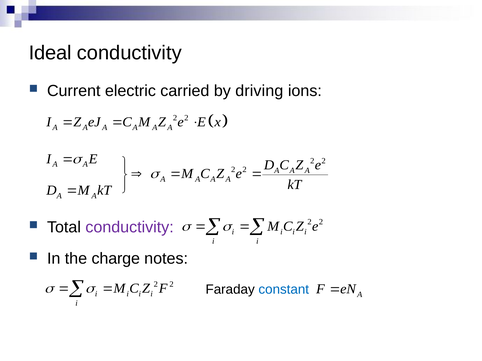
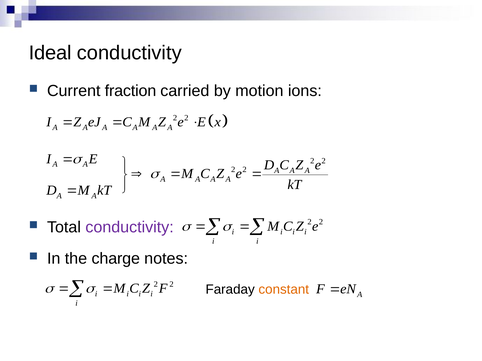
electric: electric -> fraction
driving: driving -> motion
constant colour: blue -> orange
